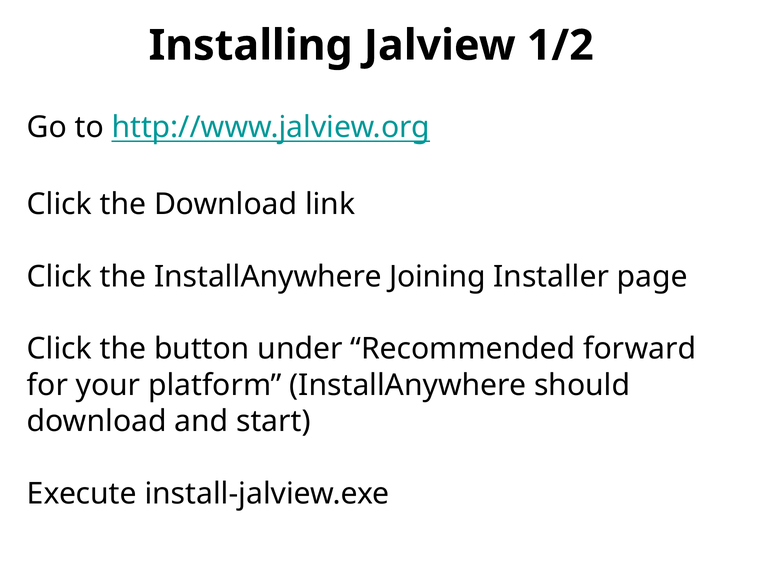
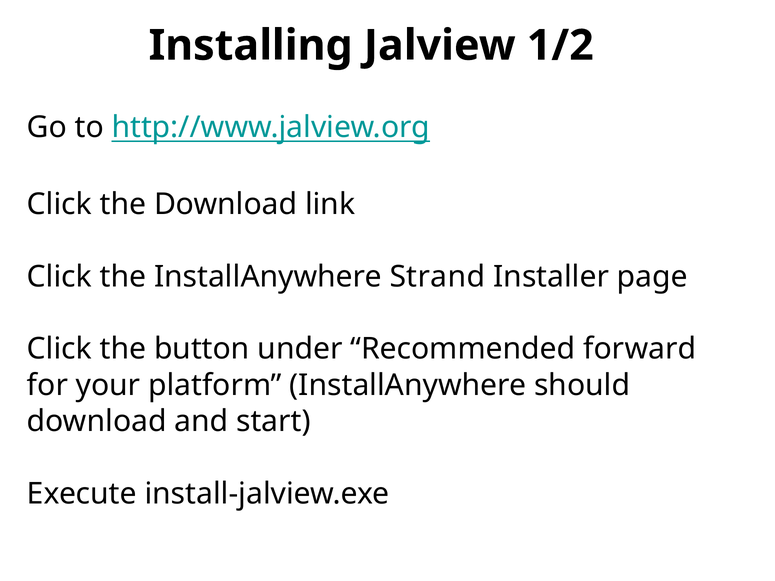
Joining: Joining -> Strand
